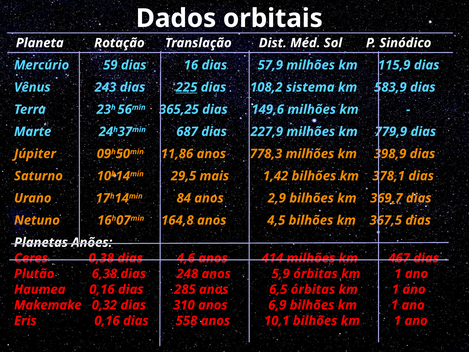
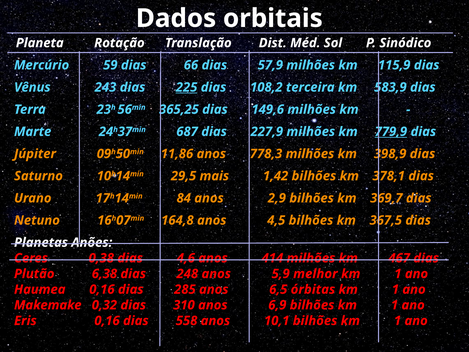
16: 16 -> 66
sistema: sistema -> terceira
779,9 underline: none -> present
5,9 órbitas: órbitas -> melhor
